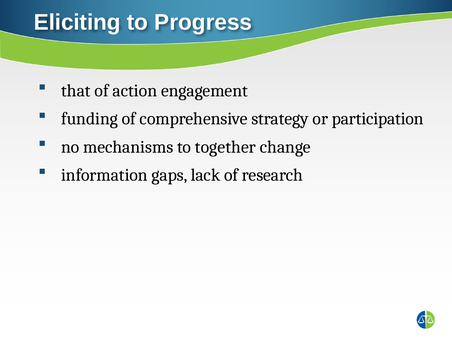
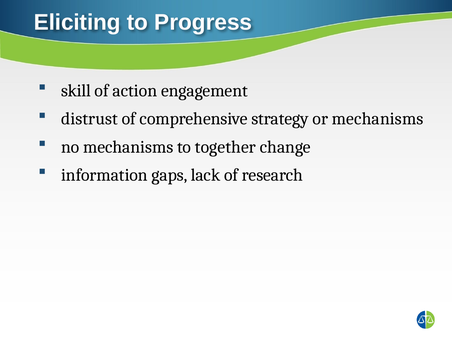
that: that -> skill
funding: funding -> distrust
or participation: participation -> mechanisms
